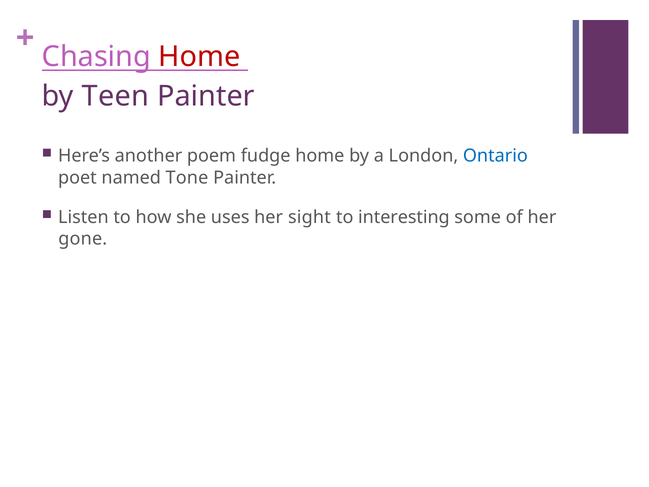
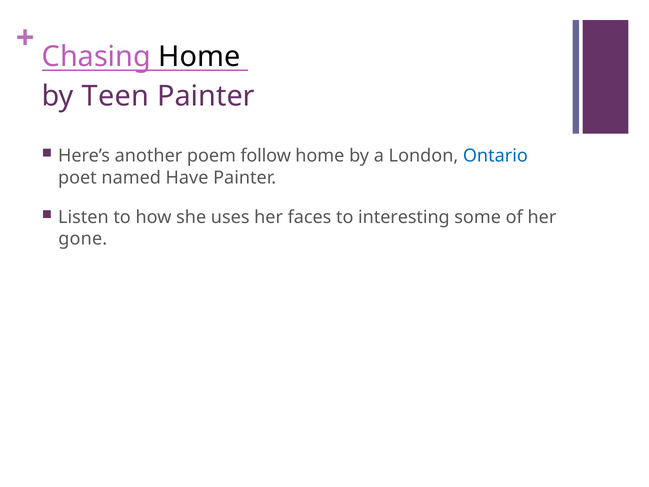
Home at (199, 57) colour: red -> black
fudge: fudge -> follow
Tone: Tone -> Have
sight: sight -> faces
